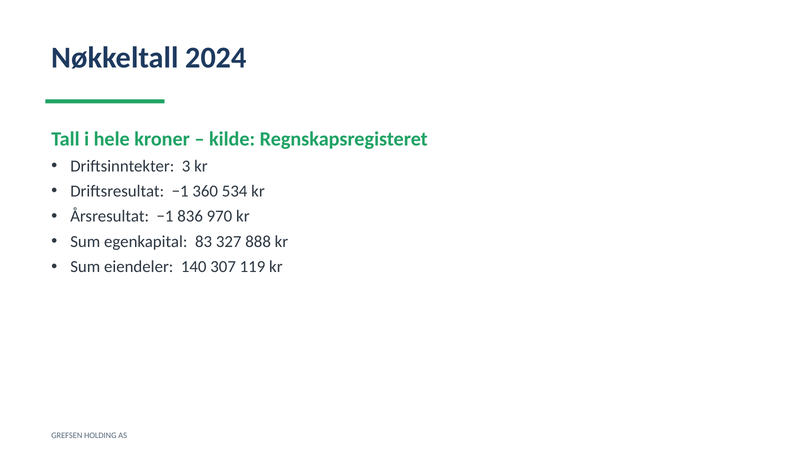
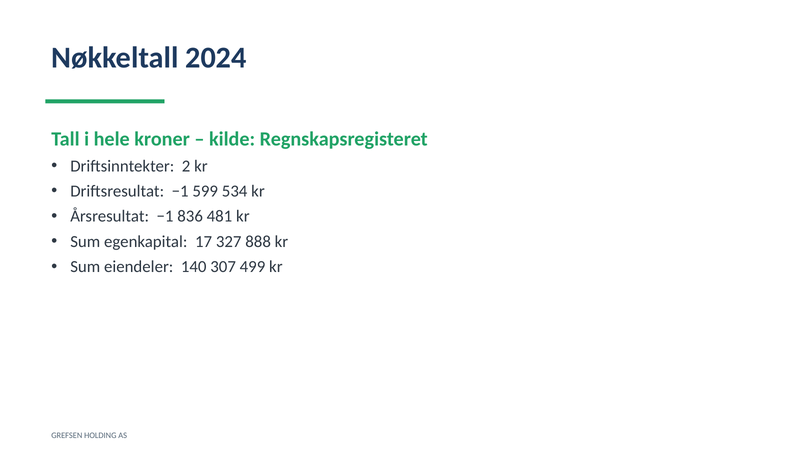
3: 3 -> 2
360: 360 -> 599
970: 970 -> 481
83: 83 -> 17
119: 119 -> 499
